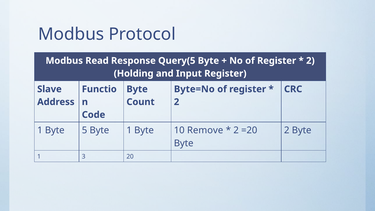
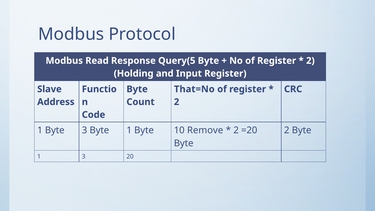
Byte=No: Byte=No -> That=No
Byte 5: 5 -> 3
